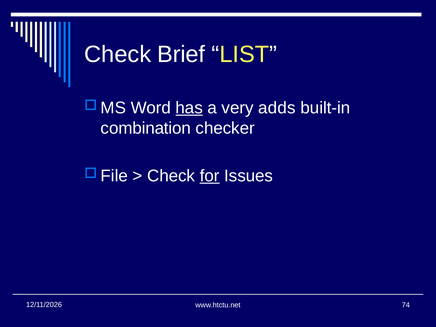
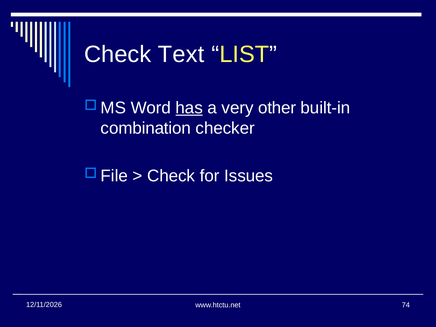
Brief: Brief -> Text
adds: adds -> other
for underline: present -> none
